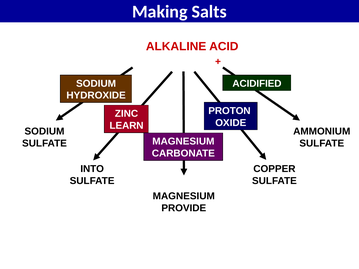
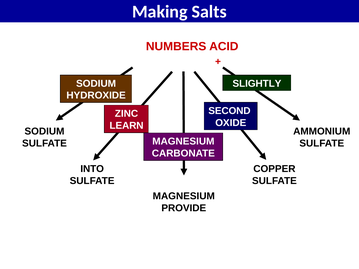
ALKALINE: ALKALINE -> NUMBERS
ACIDIFIED: ACIDIFIED -> SLIGHTLY
PROTON: PROTON -> SECOND
